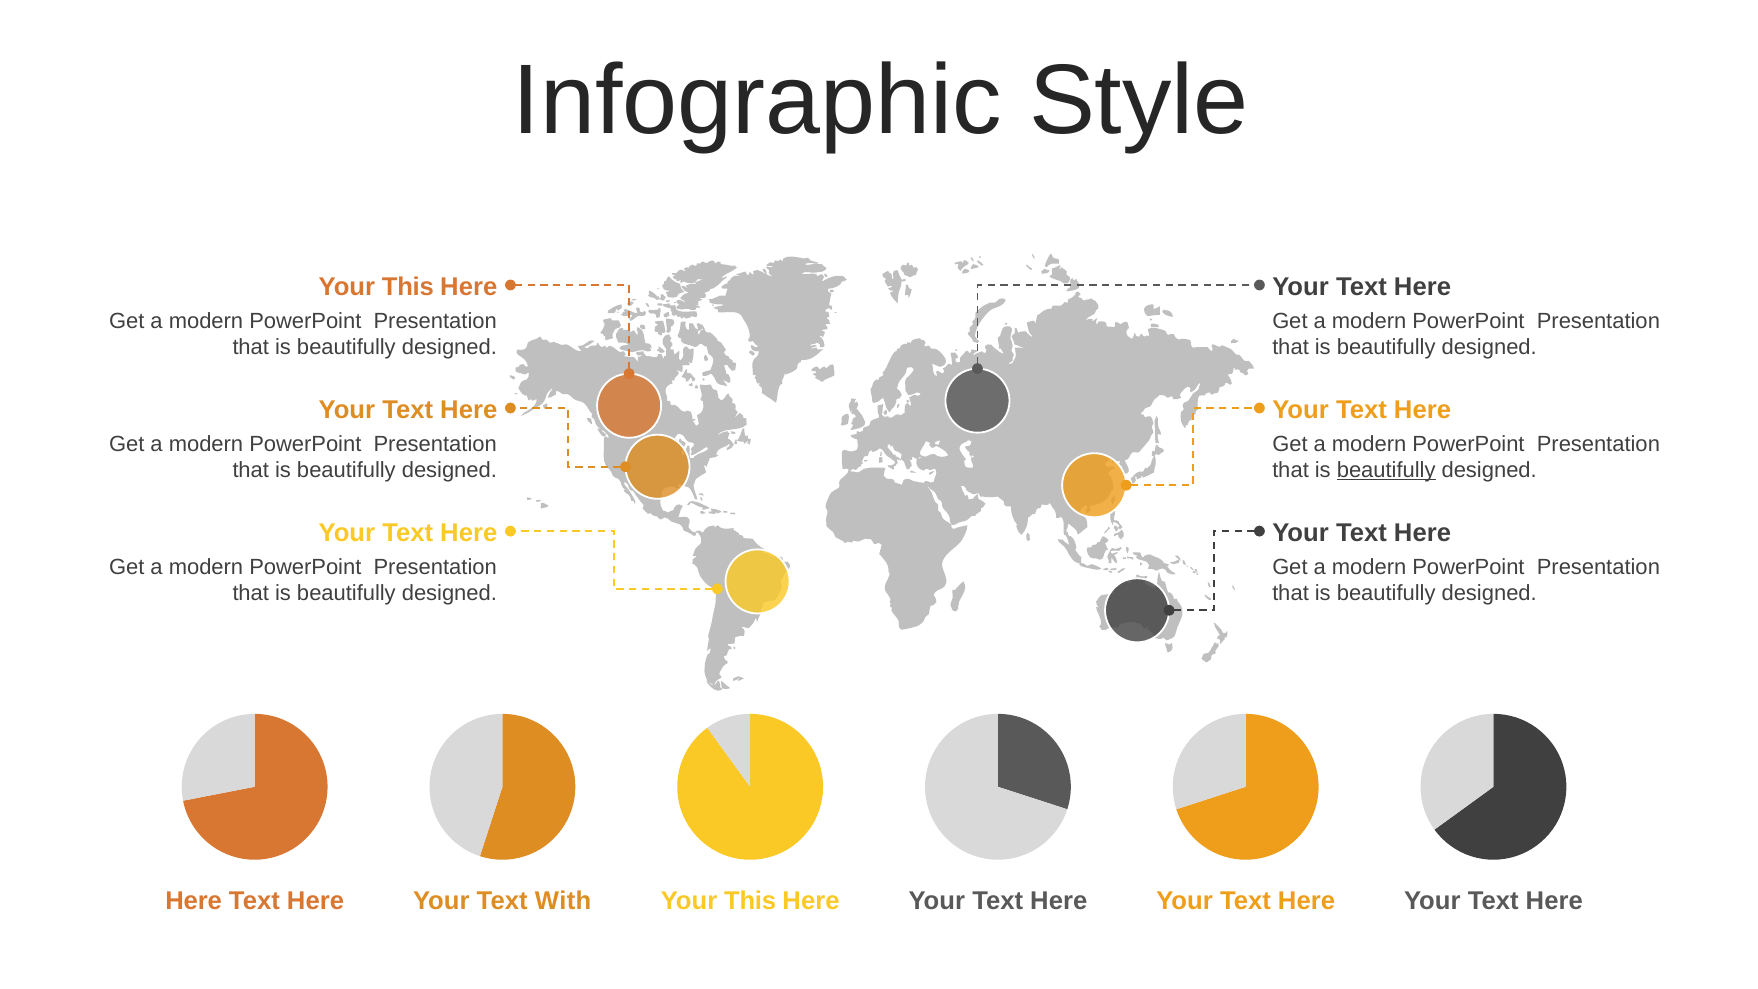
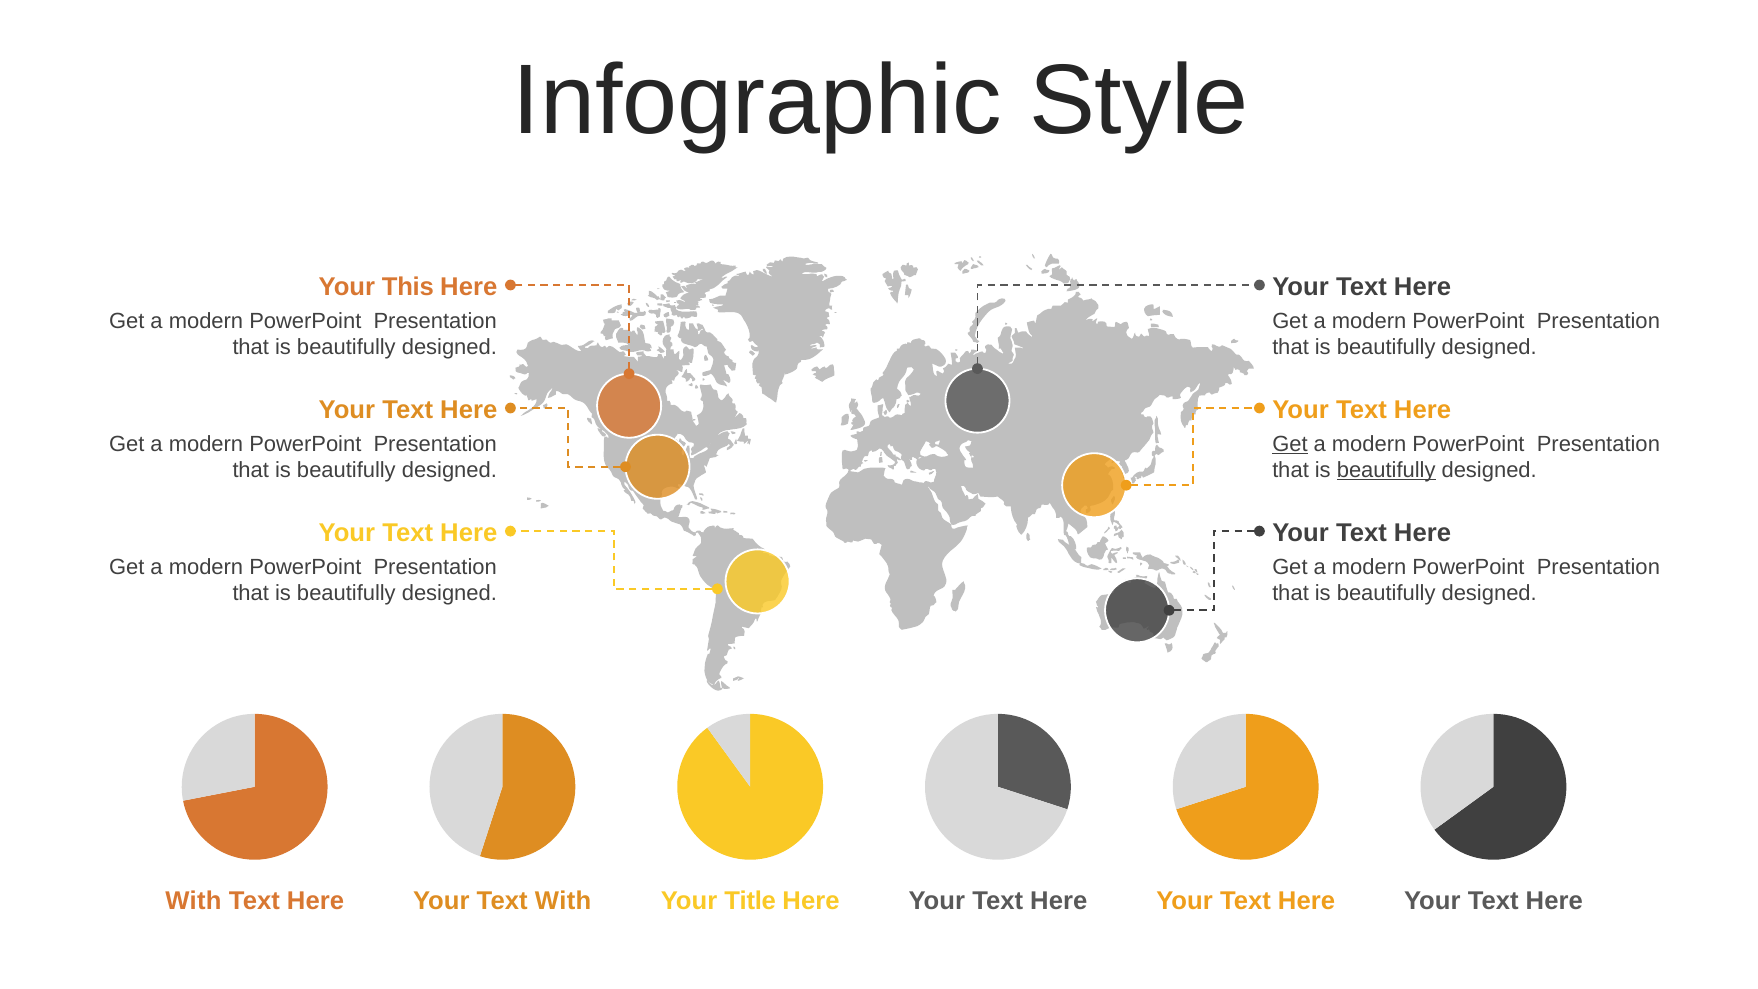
Get at (1290, 444) underline: none -> present
Here at (194, 901): Here -> With
This at (750, 901): This -> Title
